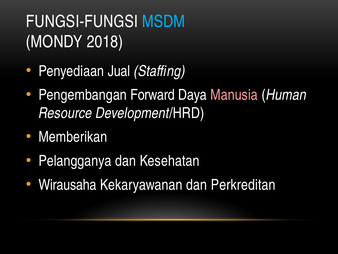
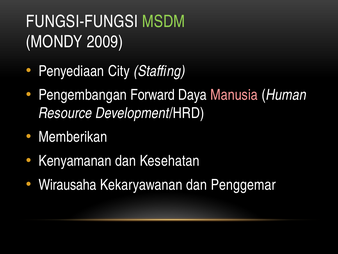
MSDM colour: light blue -> light green
2018: 2018 -> 2009
Jual: Jual -> City
Pelangganya: Pelangganya -> Kenyamanan
Perkreditan: Perkreditan -> Penggemar
